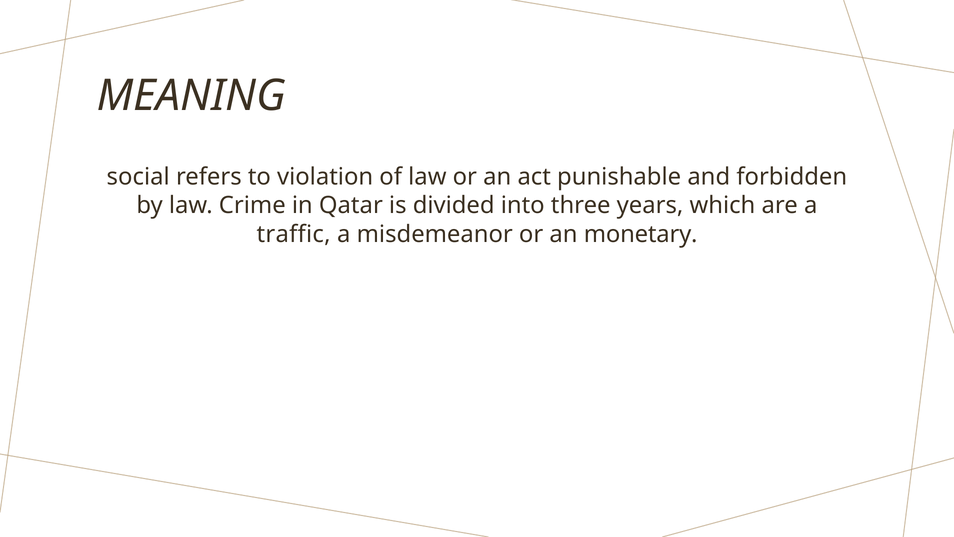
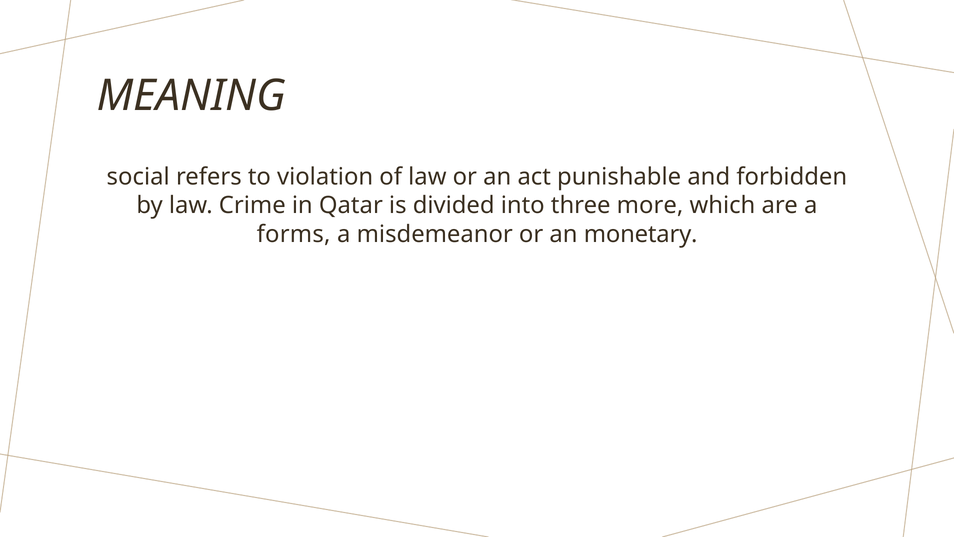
years: years -> more
traffic: traffic -> forms
